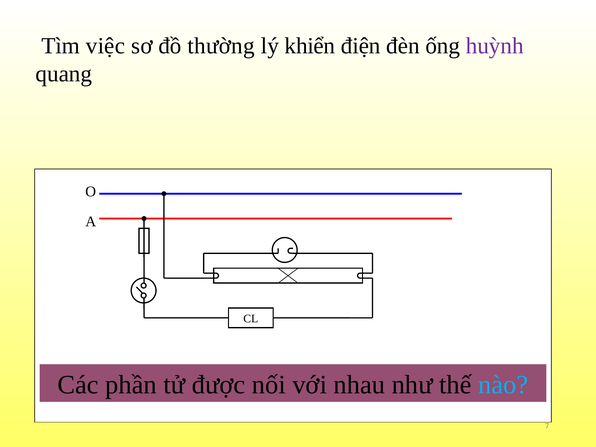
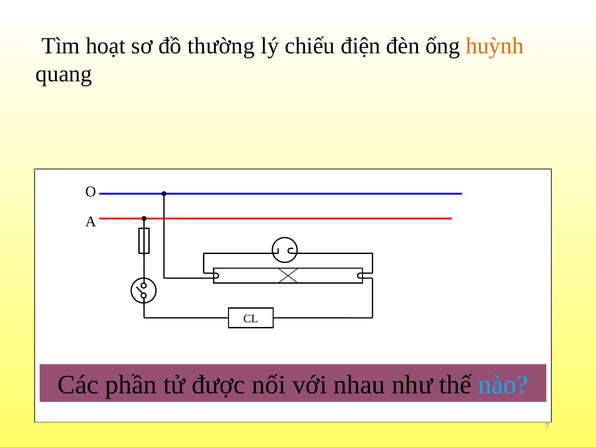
việc: việc -> hoạt
khiển: khiển -> chiếu
huỳnh colour: purple -> orange
